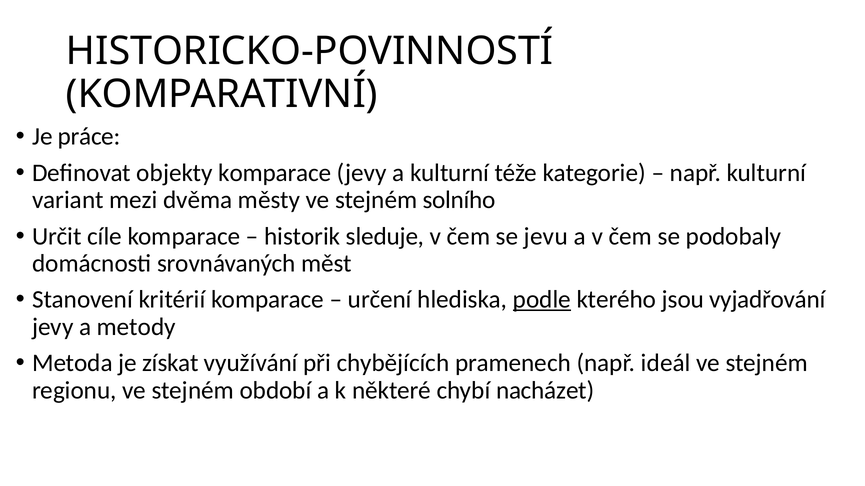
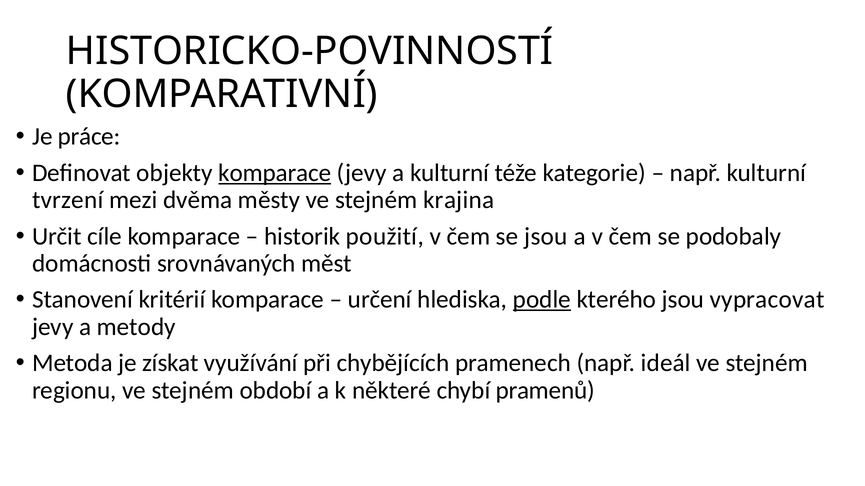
komparace at (275, 173) underline: none -> present
variant: variant -> tvrzení
solního: solního -> krajina
sleduje: sleduje -> použití
se jevu: jevu -> jsou
vyjadřování: vyjadřování -> vypracovat
nacházet: nacházet -> pramenů
